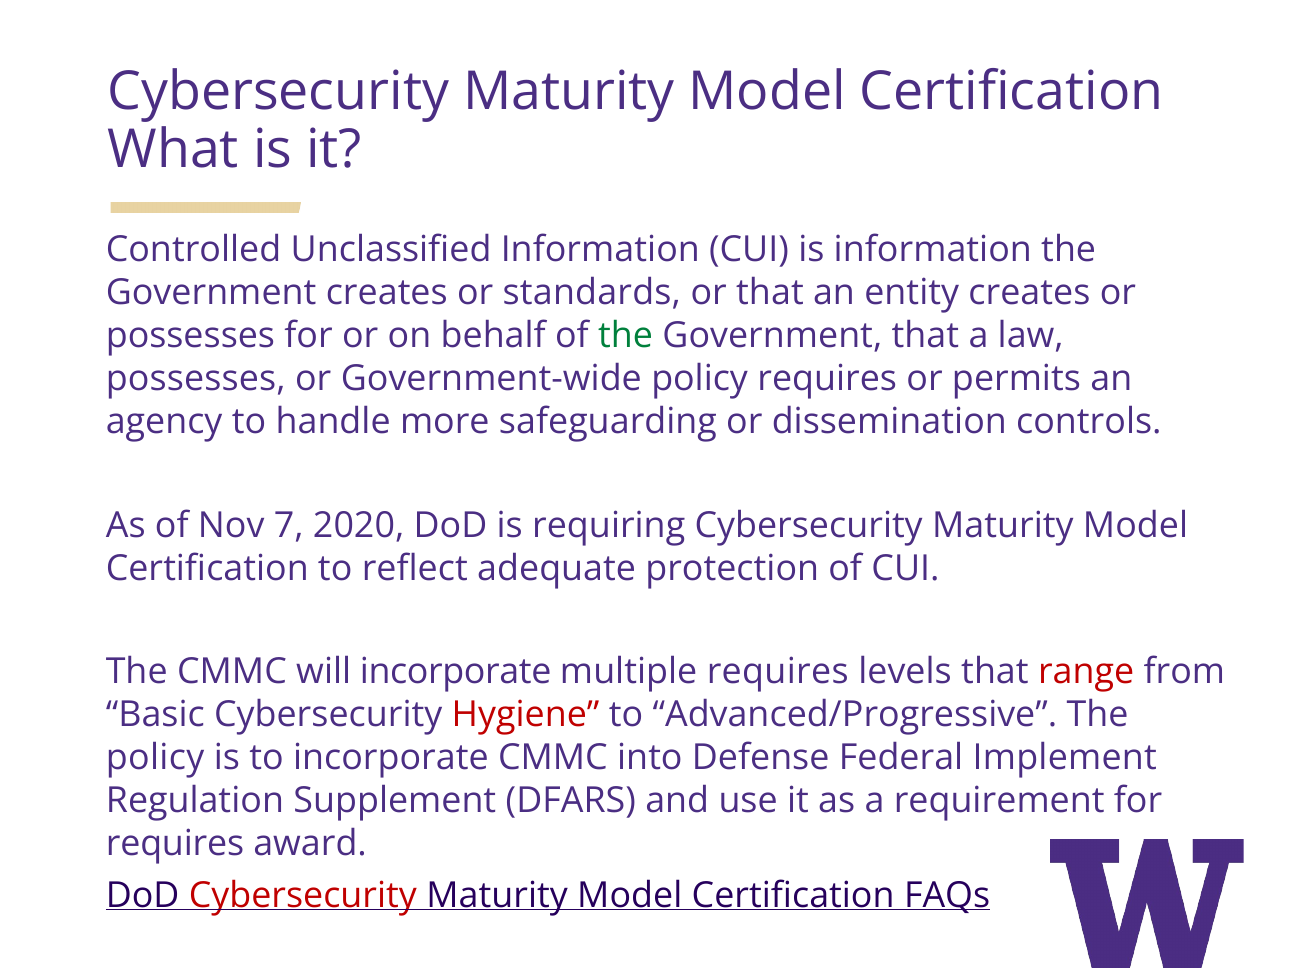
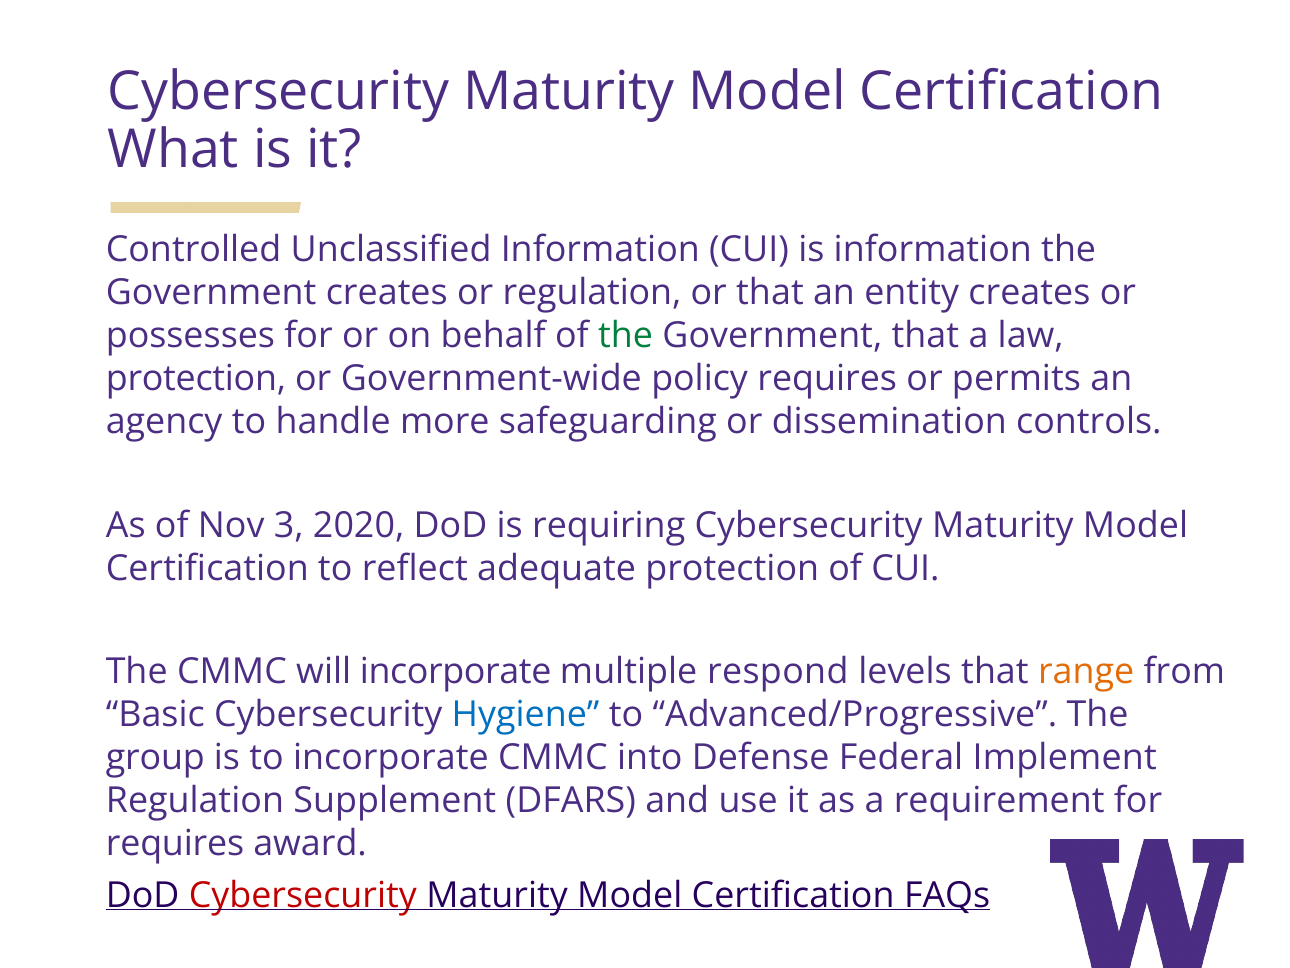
or standards: standards -> regulation
possesses at (196, 379): possesses -> protection
7: 7 -> 3
multiple requires: requires -> respond
range colour: red -> orange
Hygiene colour: red -> blue
policy at (155, 757): policy -> group
